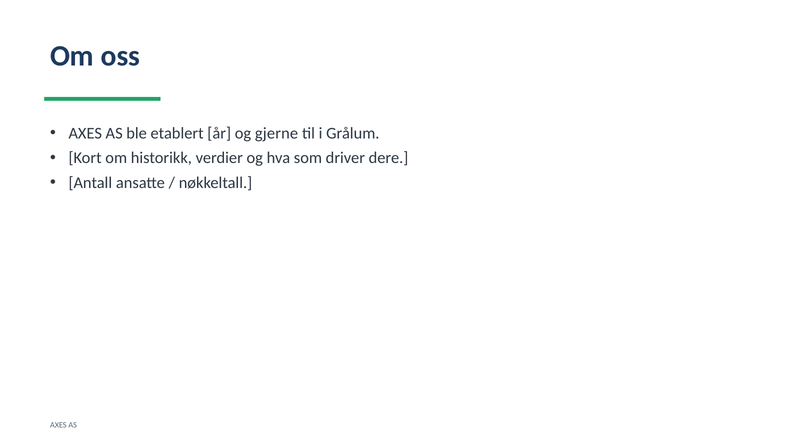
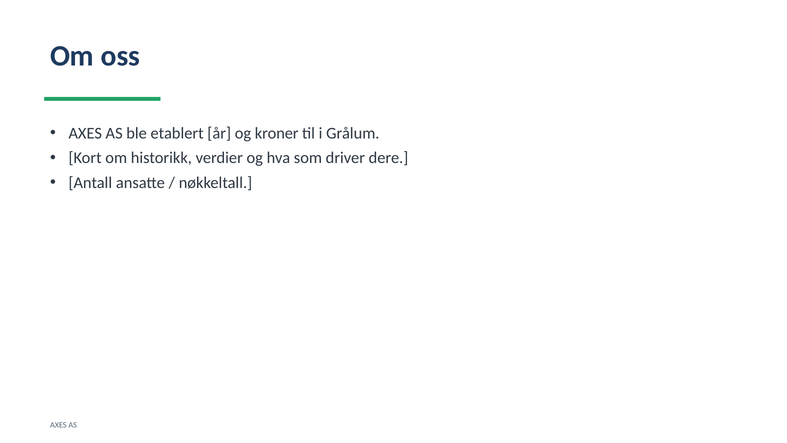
gjerne: gjerne -> kroner
